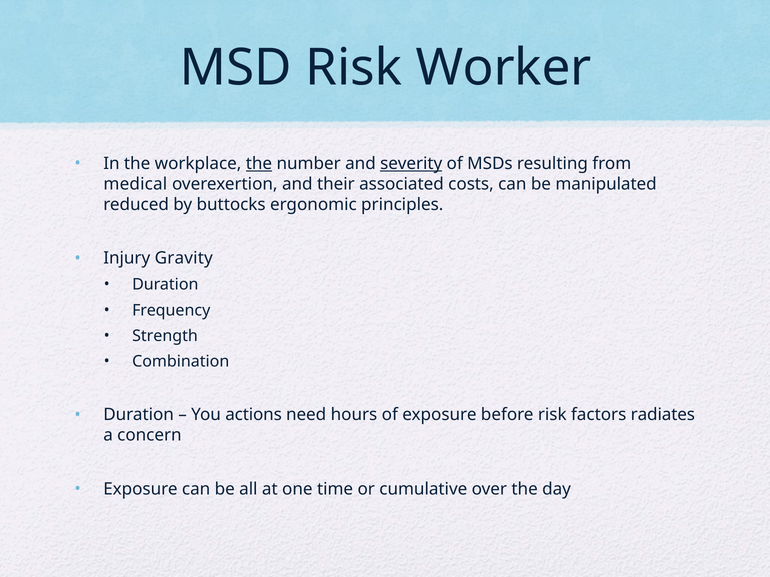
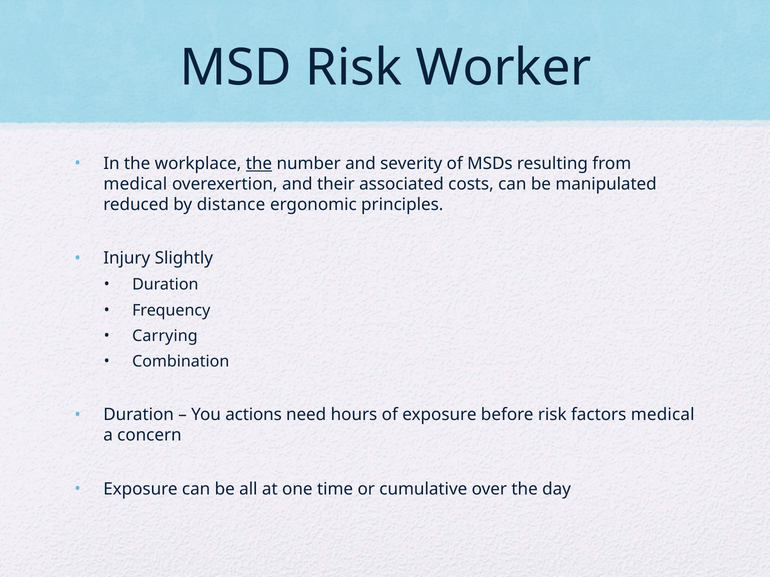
severity underline: present -> none
buttocks: buttocks -> distance
Gravity: Gravity -> Slightly
Strength: Strength -> Carrying
factors radiates: radiates -> medical
